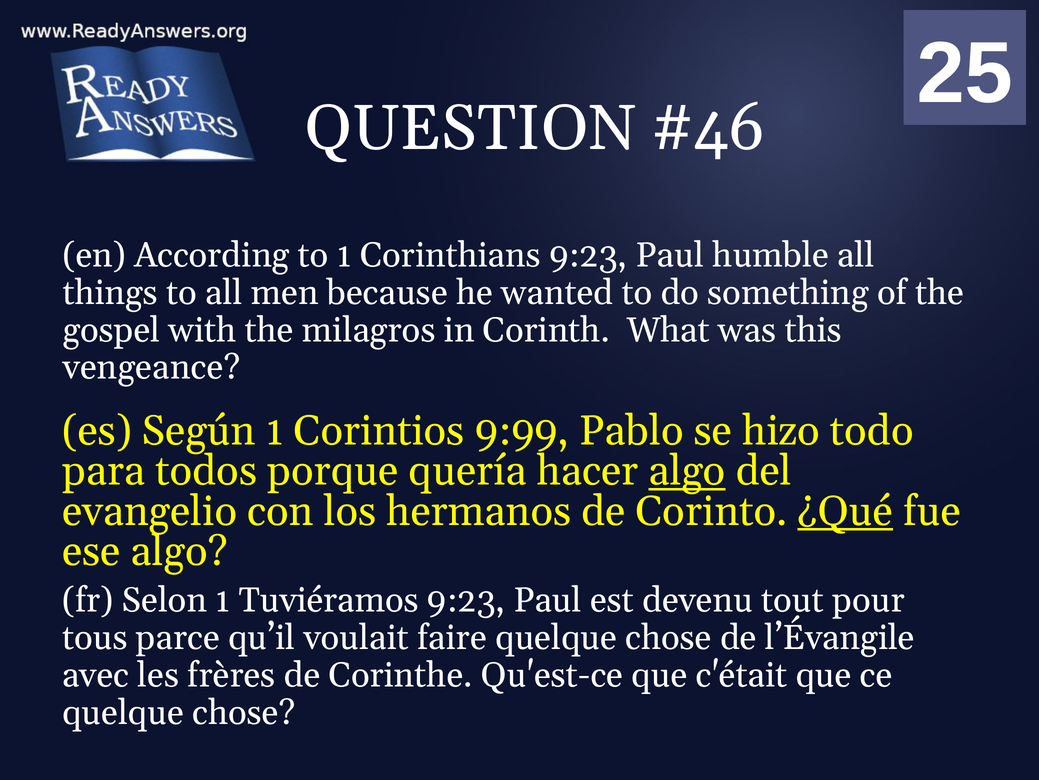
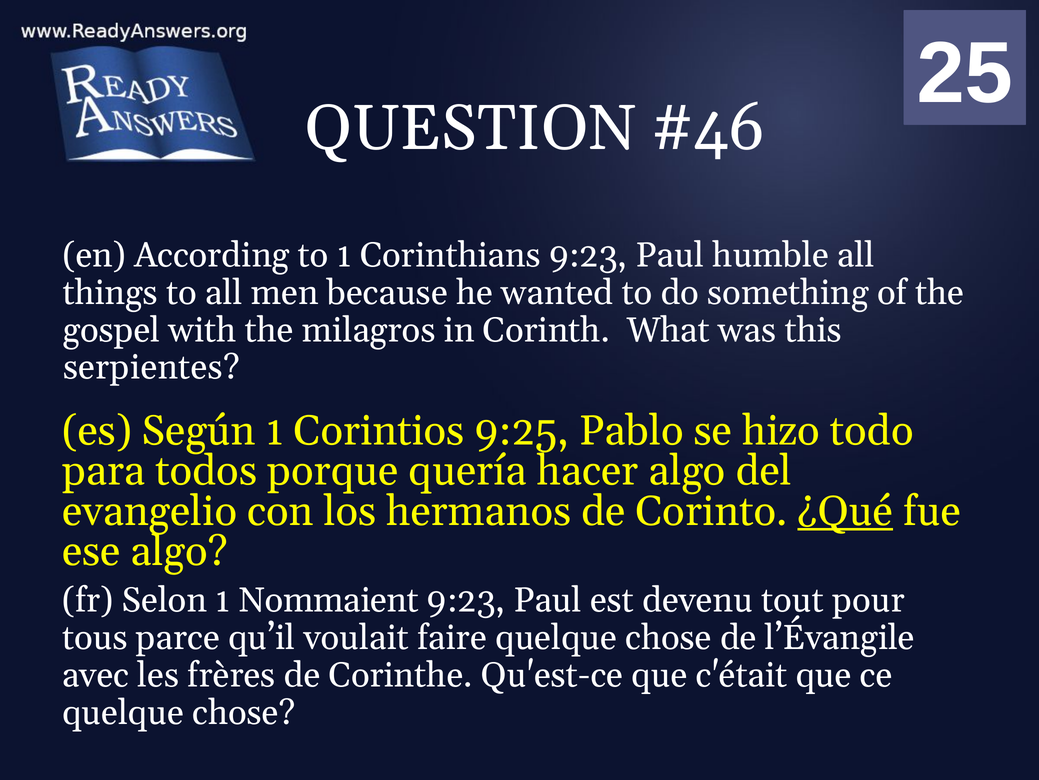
vengeance: vengeance -> serpientes
9:99: 9:99 -> 9:25
algo at (687, 471) underline: present -> none
Tuviéramos: Tuviéramos -> Nommaient
